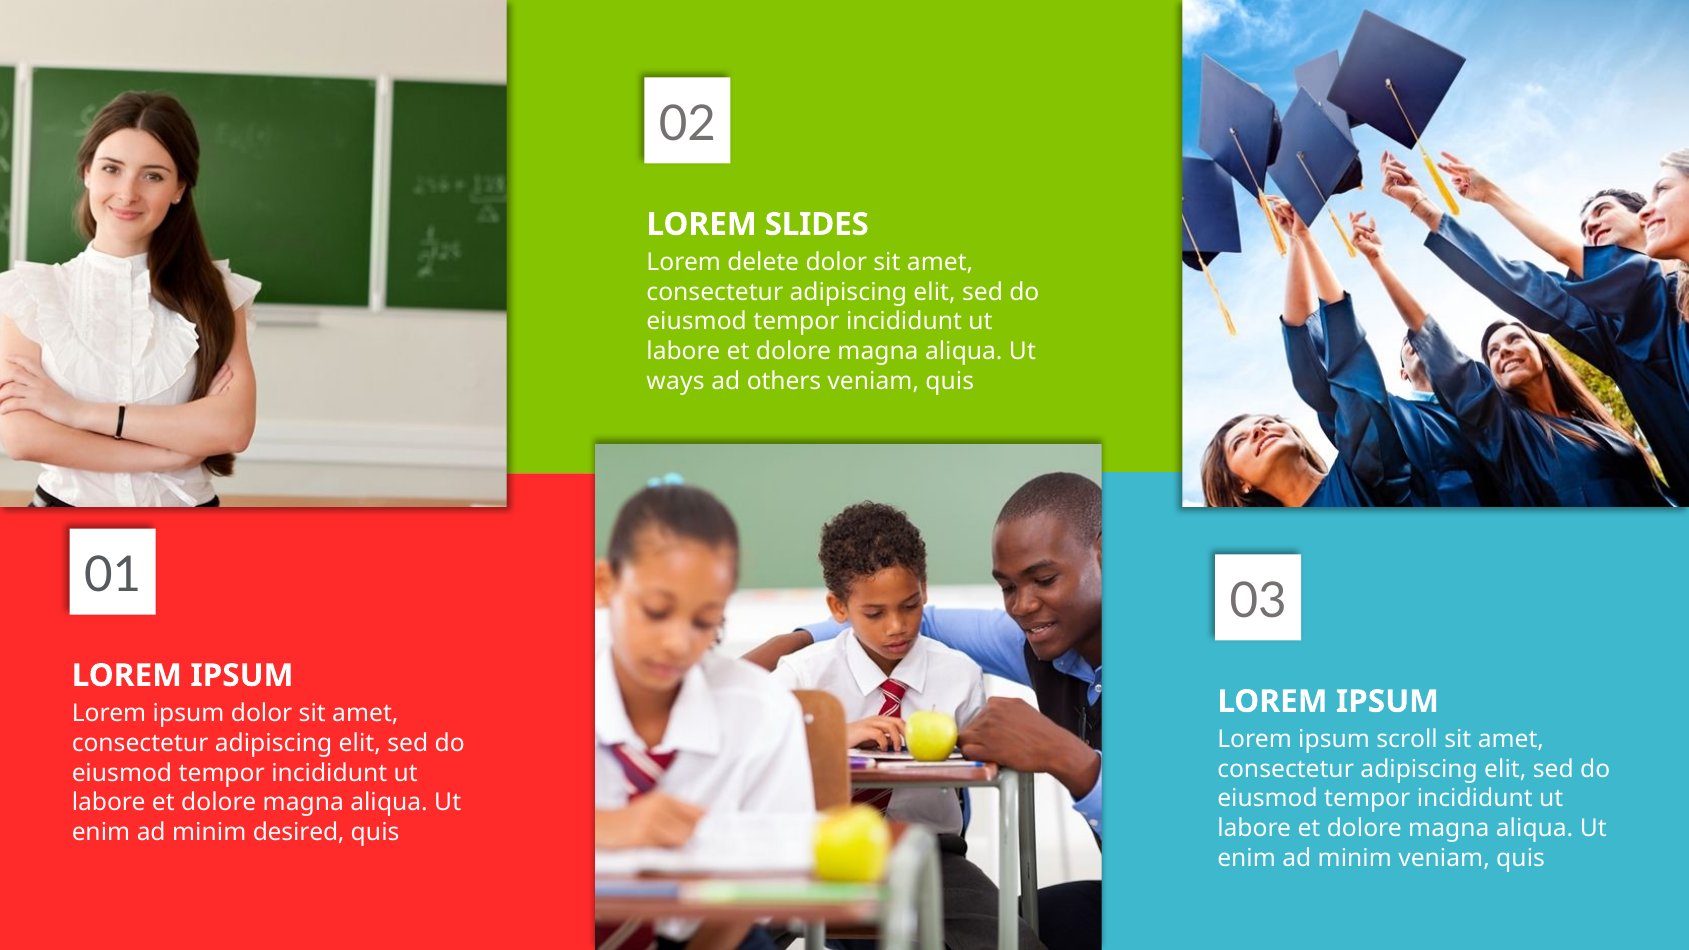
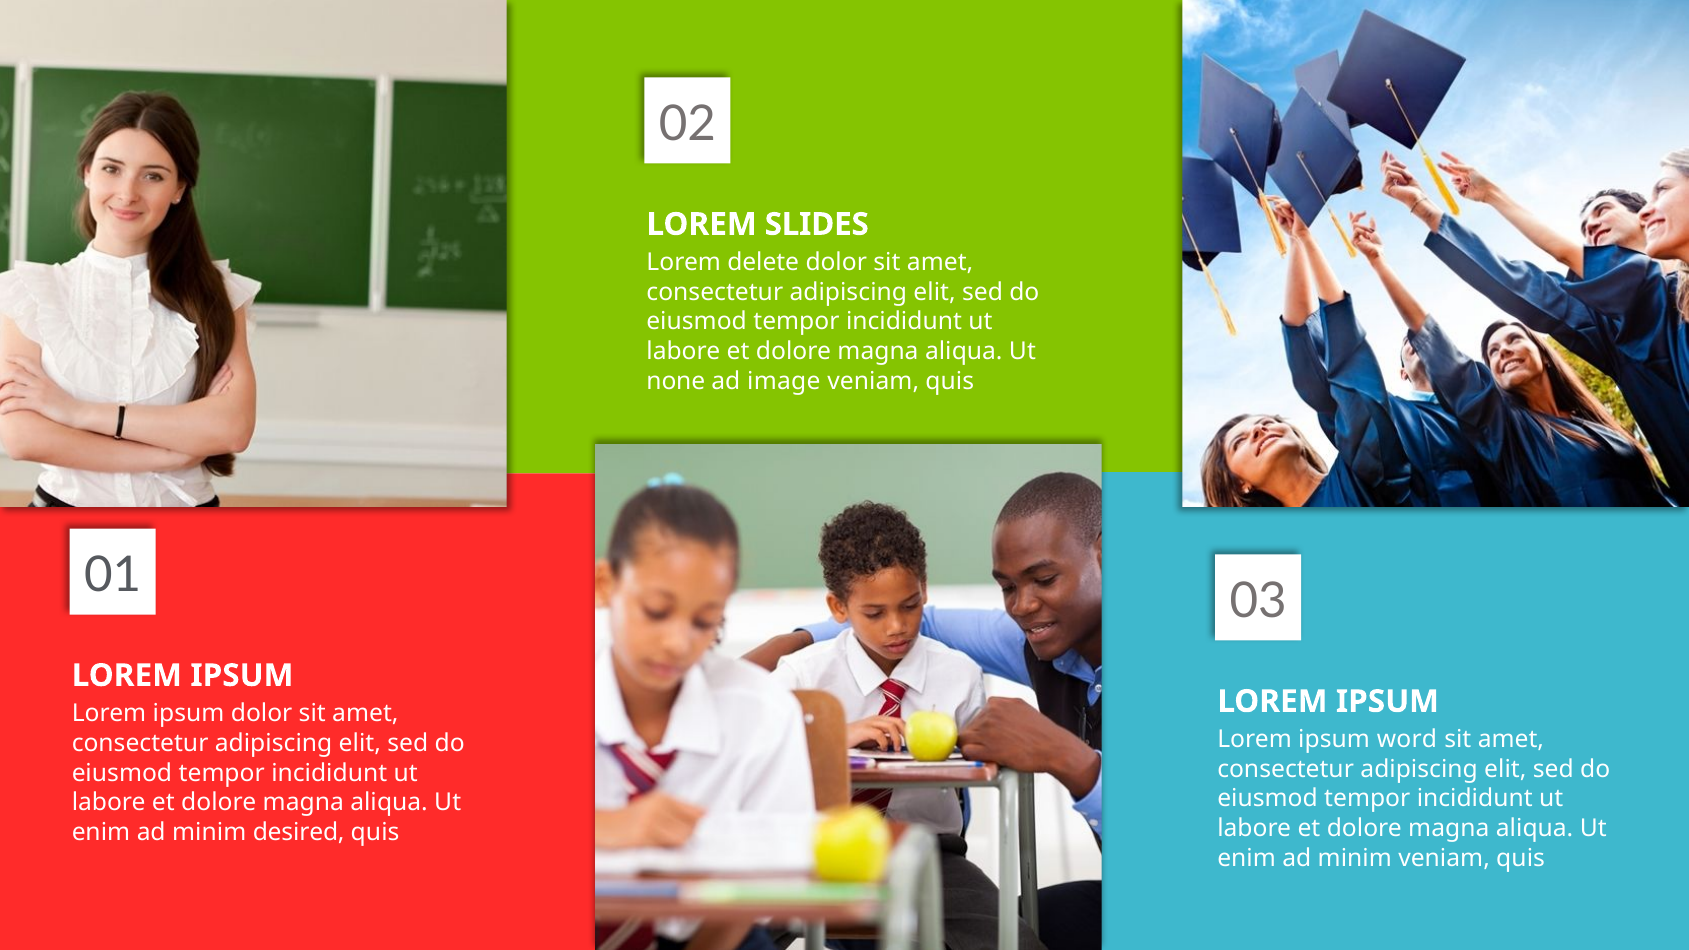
ways: ways -> none
others: others -> image
scroll: scroll -> word
